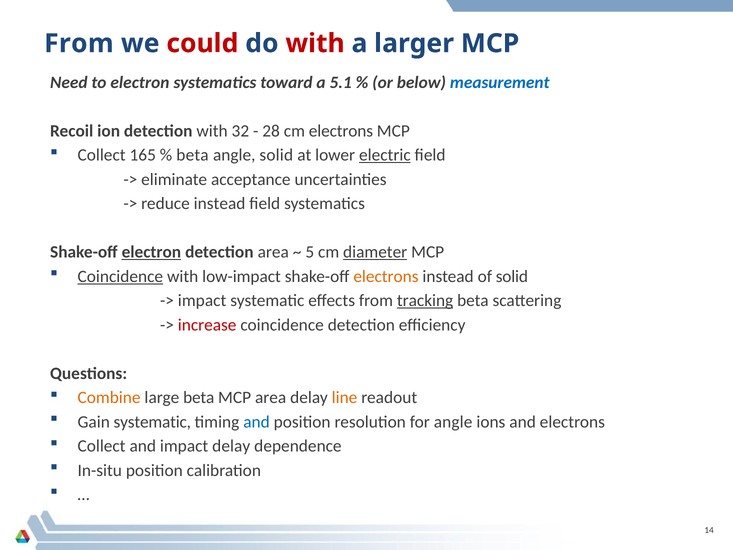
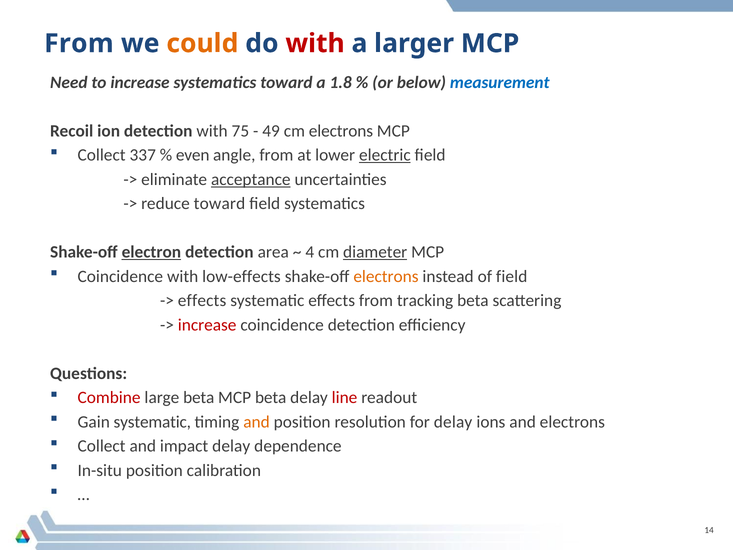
could colour: red -> orange
to electron: electron -> increase
5.1: 5.1 -> 1.8
32: 32 -> 75
28: 28 -> 49
165: 165 -> 337
beta at (193, 155): beta -> even
angle solid: solid -> from
acceptance underline: none -> present
reduce instead: instead -> toward
5: 5 -> 4
Coincidence at (120, 276) underline: present -> none
low-impact: low-impact -> low-effects
of solid: solid -> field
impact at (202, 301): impact -> effects
tracking underline: present -> none
Combine colour: orange -> red
MCP area: area -> beta
line colour: orange -> red
and at (257, 422) colour: blue -> orange
for angle: angle -> delay
